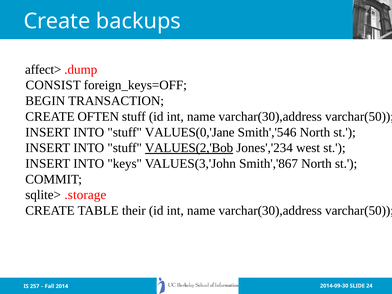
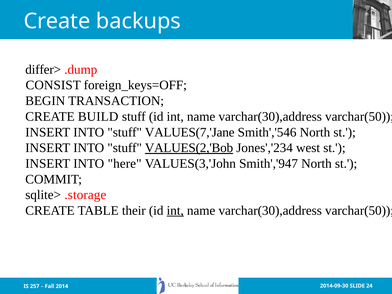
affect>: affect> -> differ>
OFTEN: OFTEN -> BUILD
VALUES(0,'Jane: VALUES(0,'Jane -> VALUES(7,'Jane
keys: keys -> here
Smith','867: Smith','867 -> Smith','947
int at (175, 211) underline: none -> present
